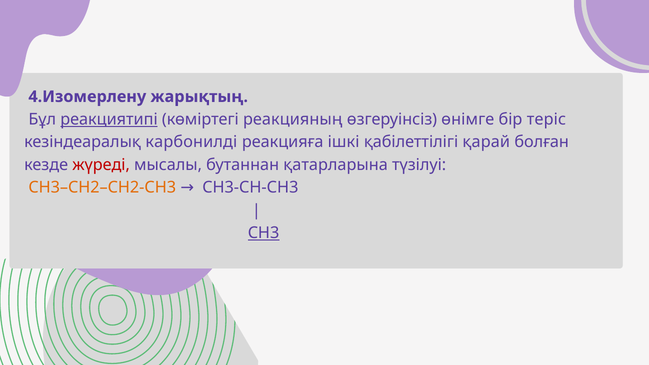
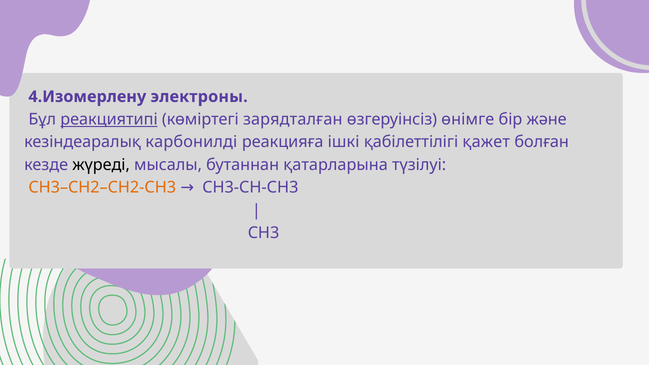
жарықтың: жарықтың -> электроны
реакцияның: реакцияның -> зарядталған
теріс: теріс -> және
қарай: қарай -> қажет
жүреді colour: red -> black
CH3 underline: present -> none
